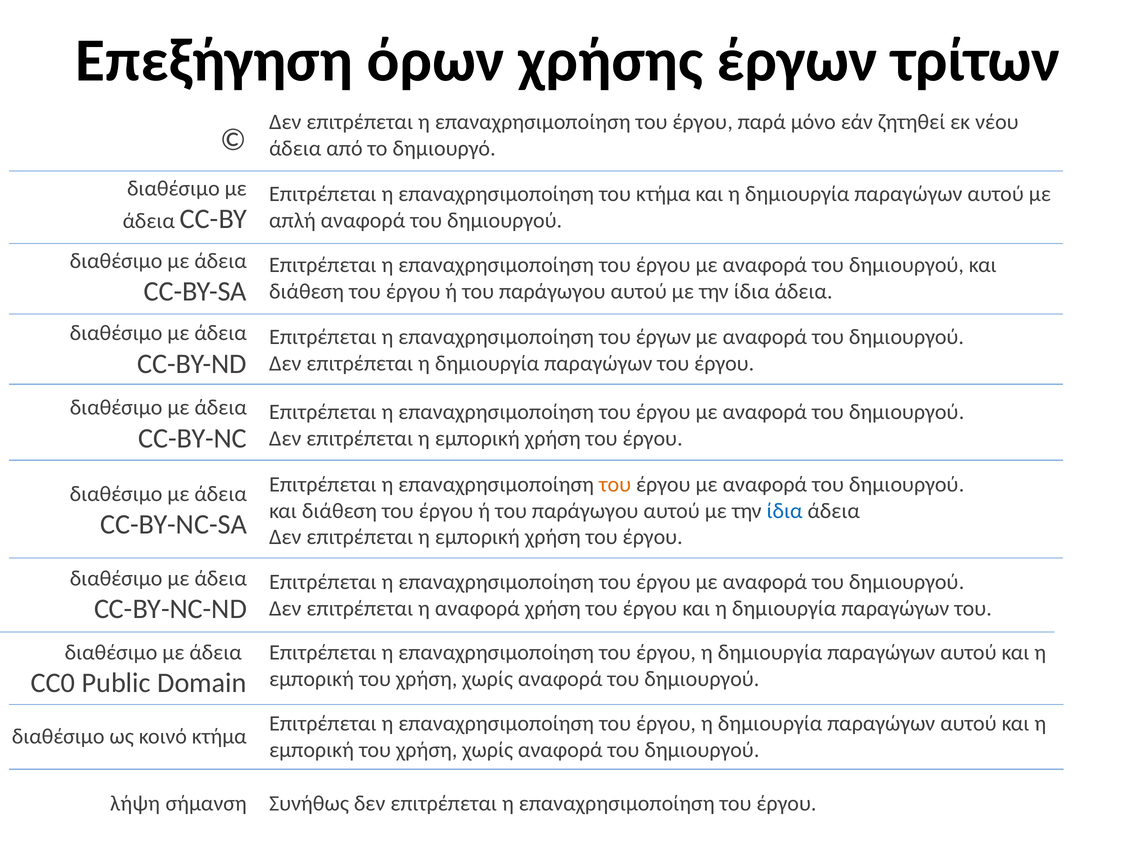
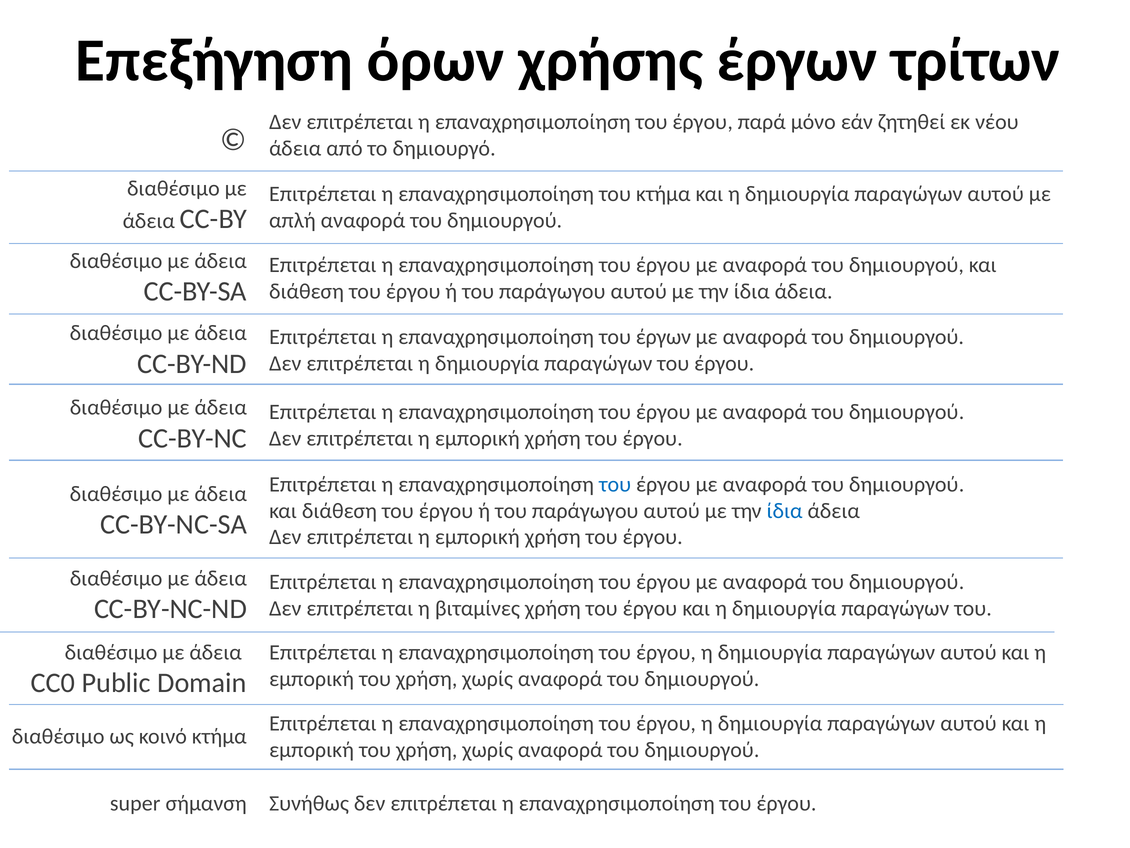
του at (615, 484) colour: orange -> blue
η αναφορά: αναφορά -> βιταμίνες
λήψη: λήψη -> super
